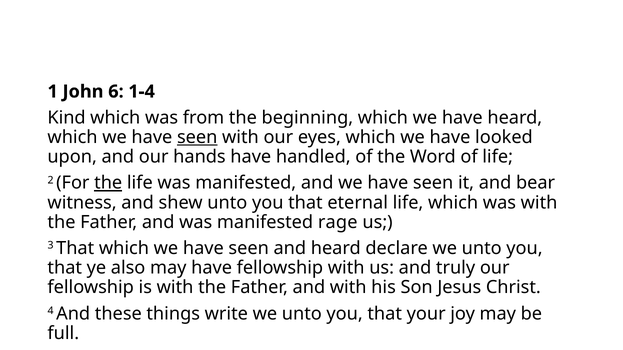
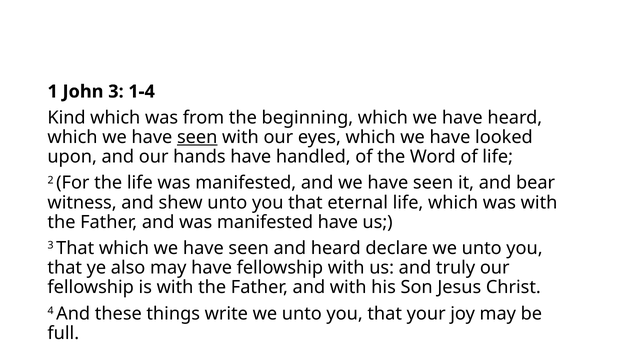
John 6: 6 -> 3
the at (108, 183) underline: present -> none
manifested rage: rage -> have
